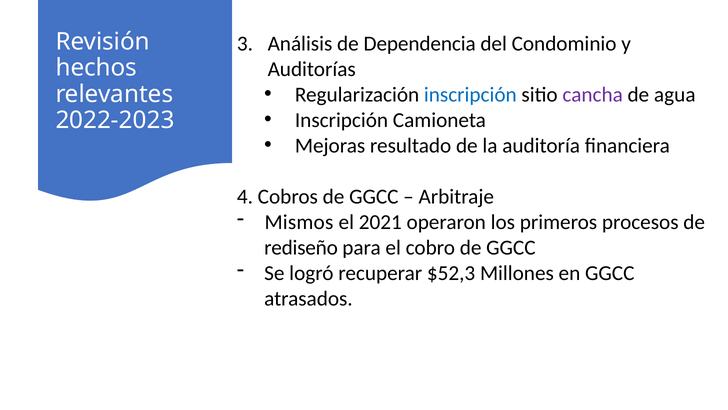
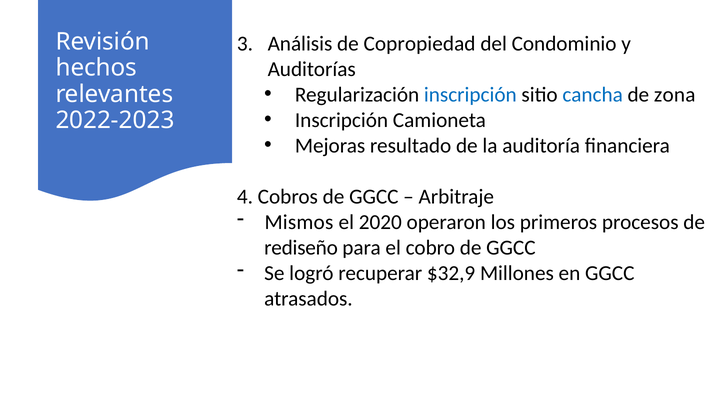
Dependencia: Dependencia -> Copropiedad
cancha colour: purple -> blue
agua: agua -> zona
2021: 2021 -> 2020
$52,3: $52,3 -> $32,9
